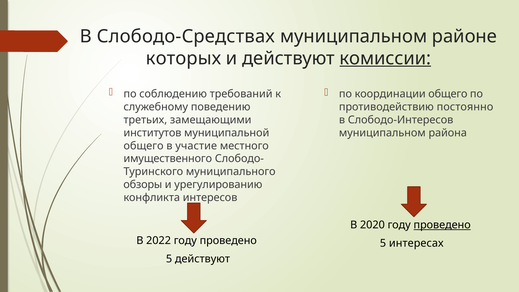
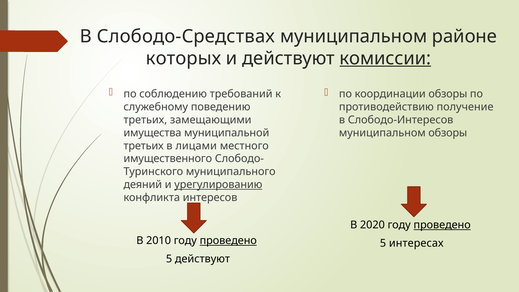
координации общего: общего -> обзоры
постоянно: постоянно -> получение
институтов: институтов -> имущества
муниципальном района: района -> обзоры
общего at (144, 146): общего -> третьих
участие: участие -> лицами
обзоры: обзоры -> деяний
урегулированию underline: none -> present
2022: 2022 -> 2010
проведено at (228, 241) underline: none -> present
